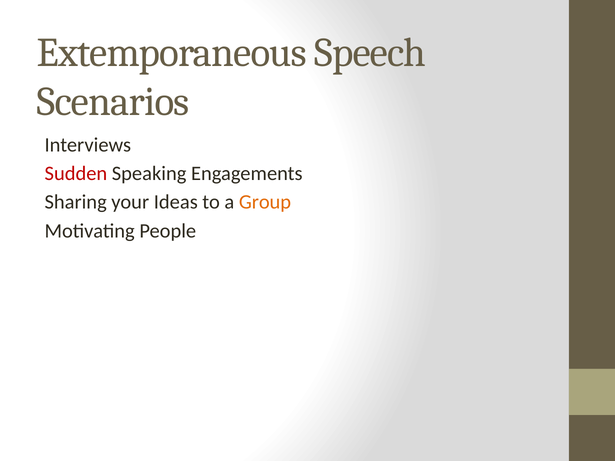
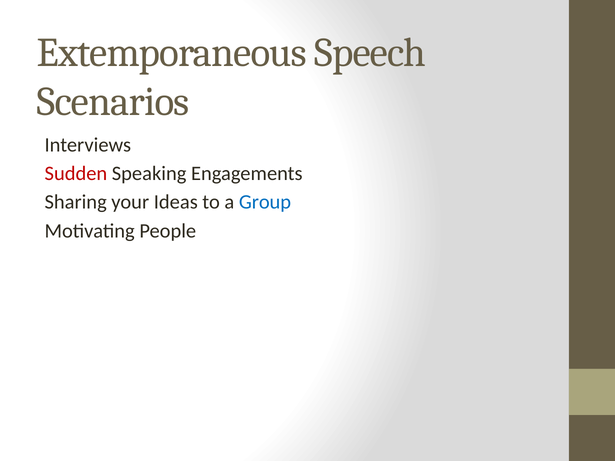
Group colour: orange -> blue
